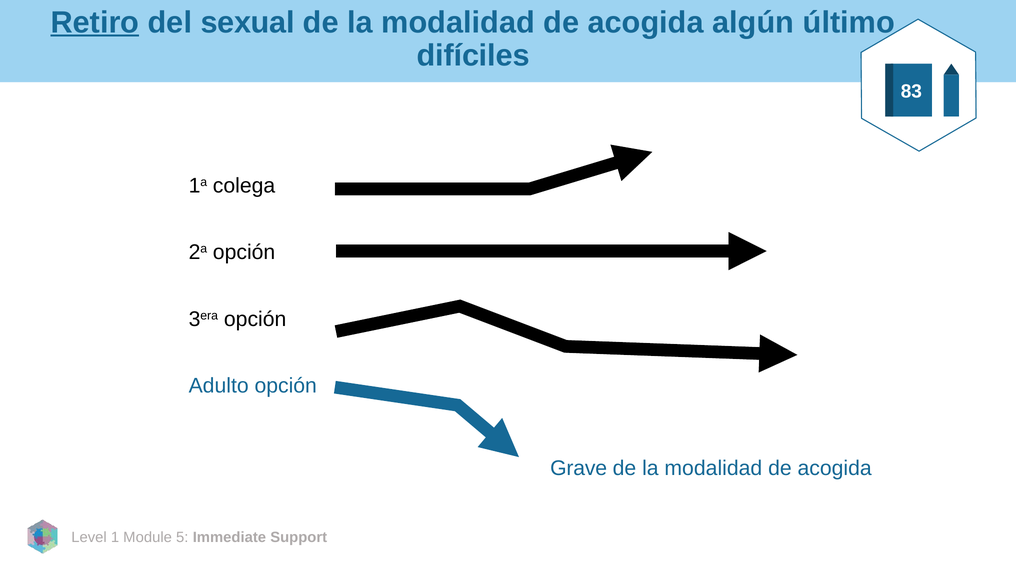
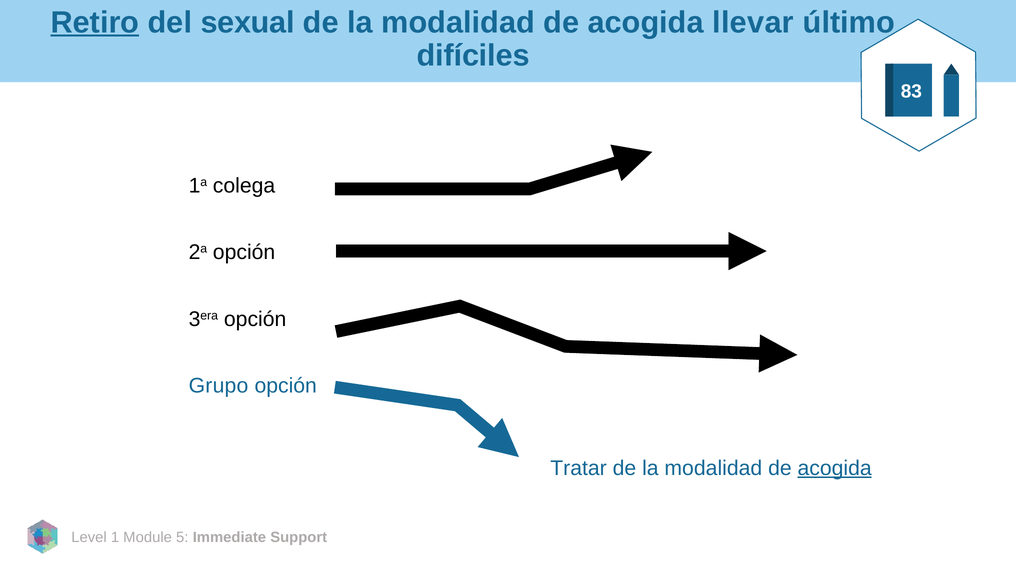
algún: algún -> llevar
Adulto: Adulto -> Grupo
Grave: Grave -> Tratar
acogida at (835, 468) underline: none -> present
